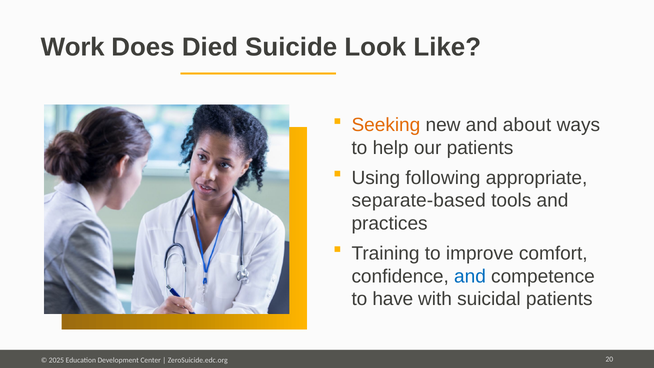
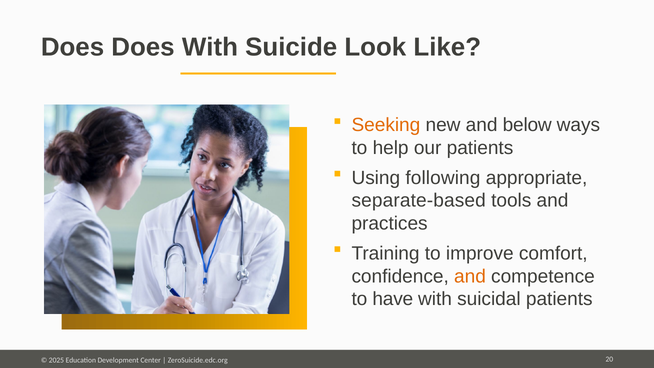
Work at (73, 47): Work -> Does
Does Died: Died -> With
about: about -> below
and at (470, 276) colour: blue -> orange
